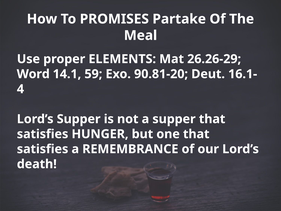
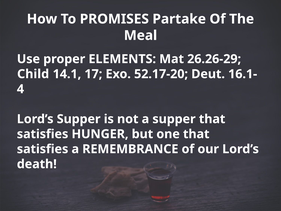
Word: Word -> Child
59: 59 -> 17
90.81-20: 90.81-20 -> 52.17-20
